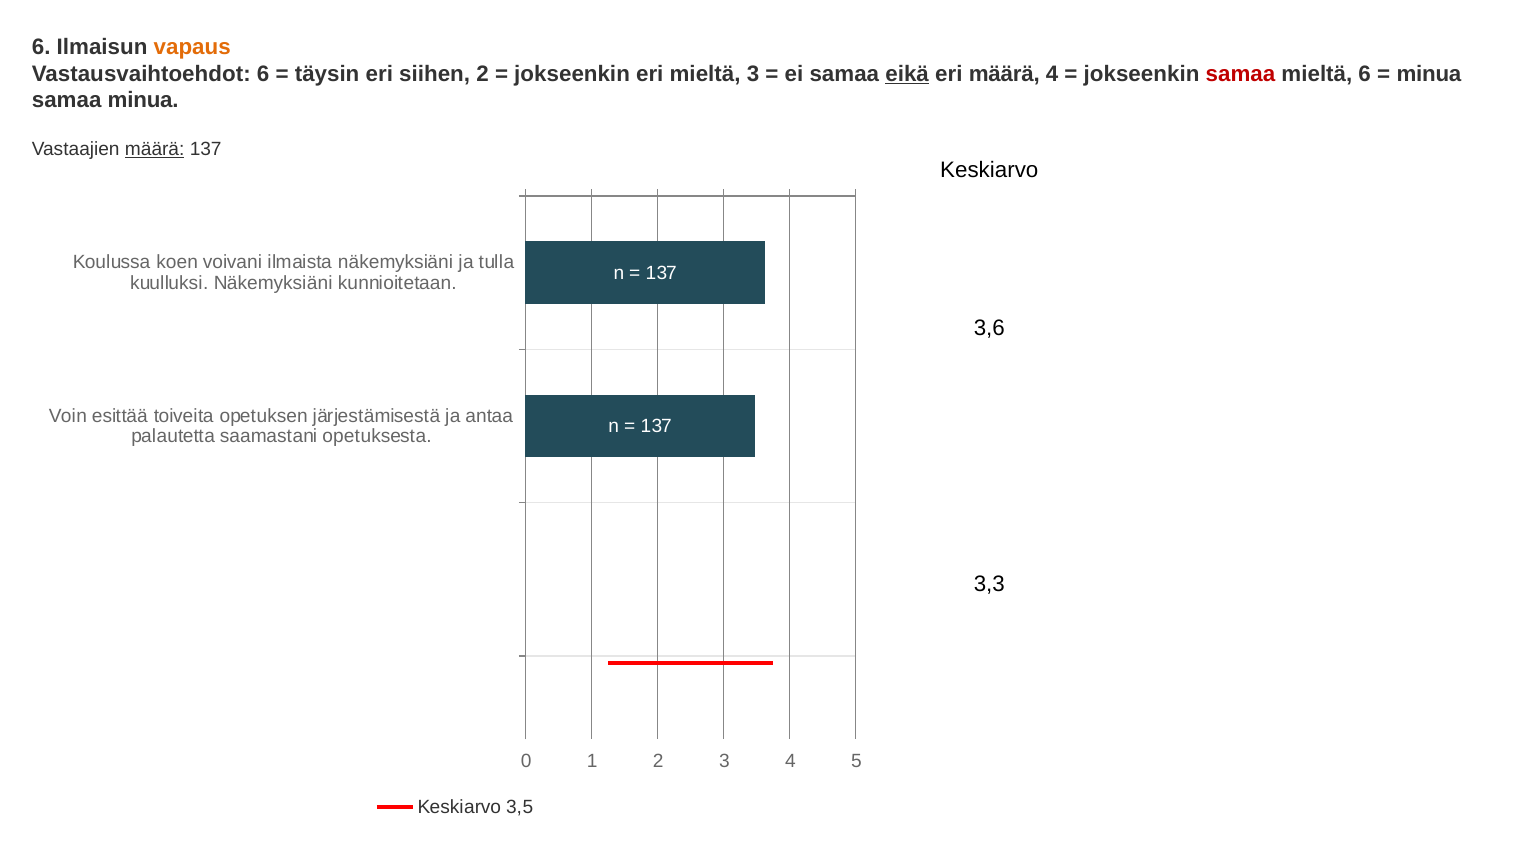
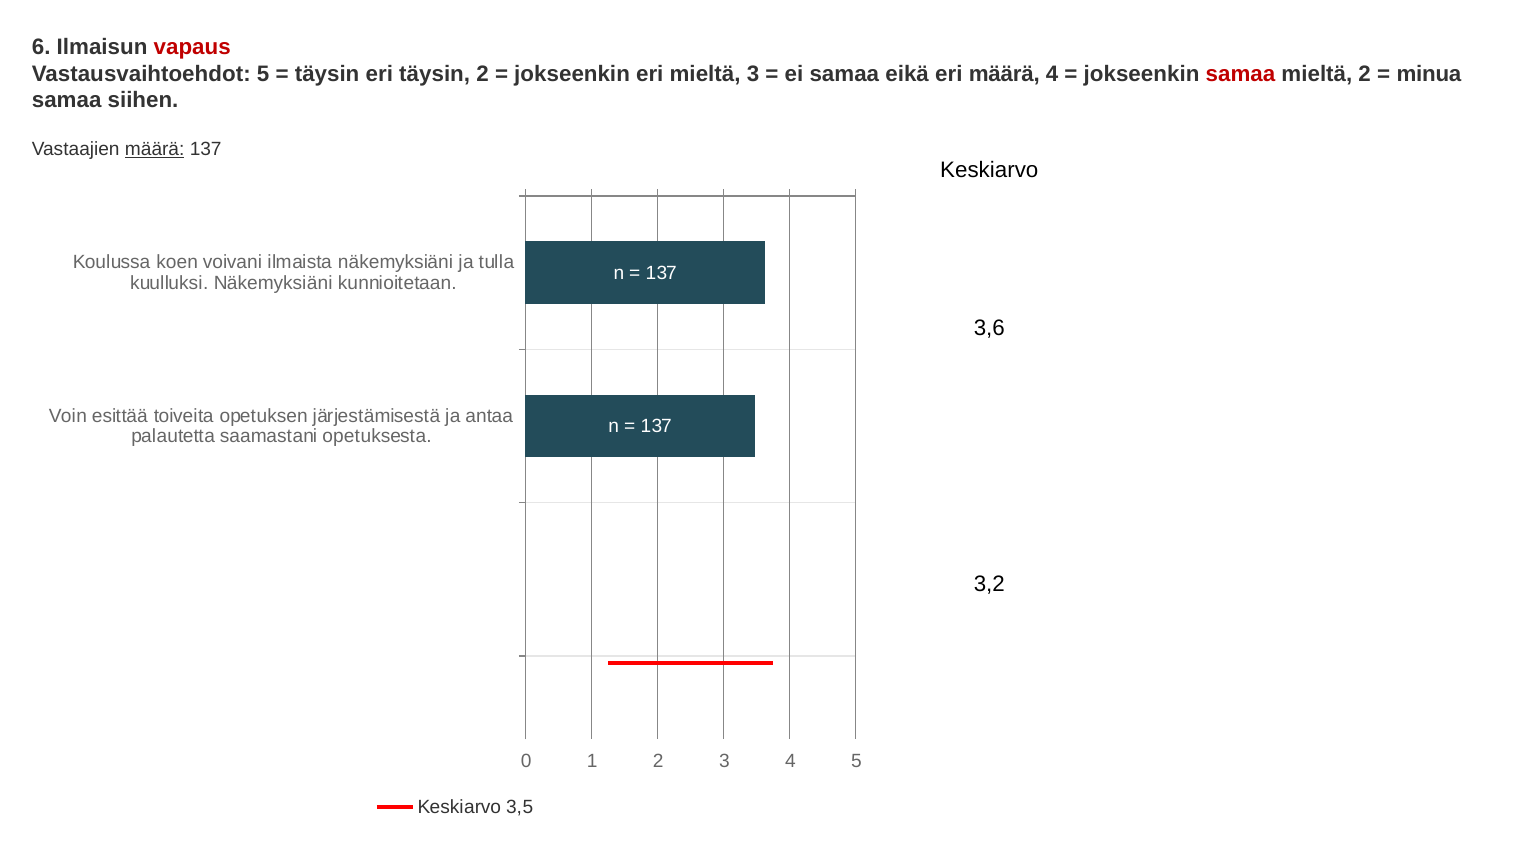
vapaus colour: orange -> red
Vastausvaihtoehdot 6: 6 -> 5
eri siihen: siihen -> täysin
eikä underline: present -> none
mieltä 6: 6 -> 2
samaa minua: minua -> siihen
3,3: 3,3 -> 3,2
